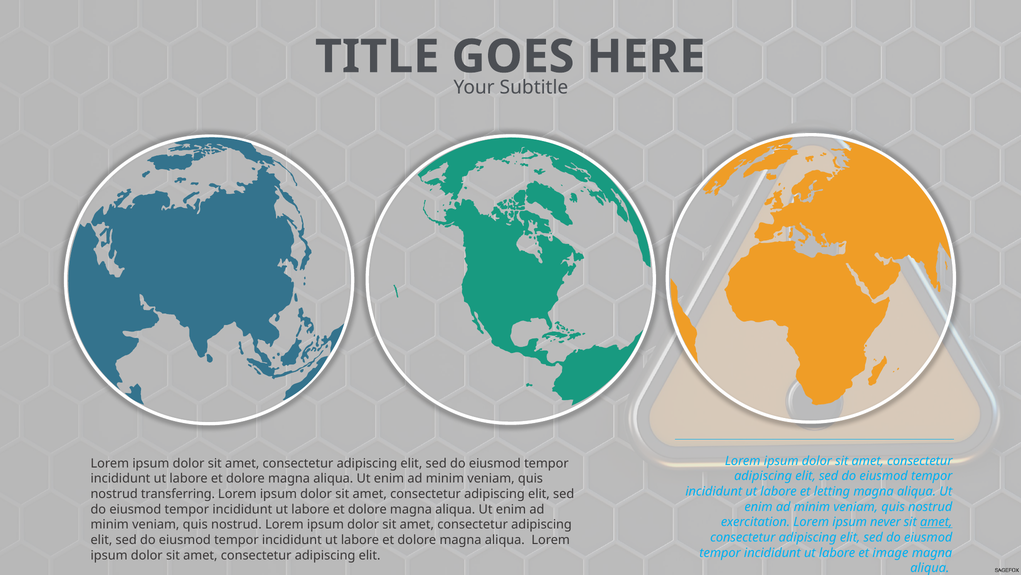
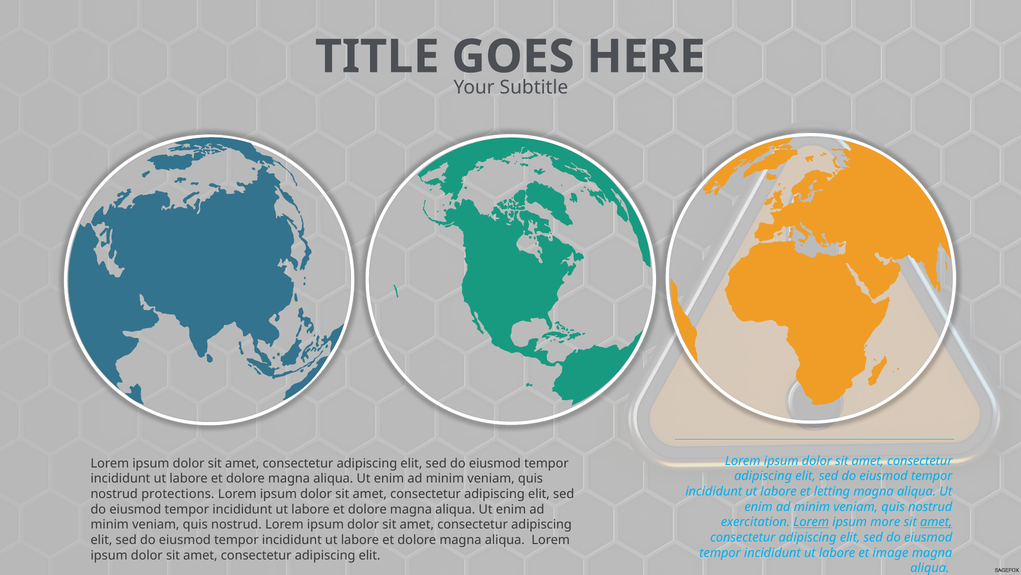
transferring: transferring -> protections
Lorem at (811, 522) underline: none -> present
never: never -> more
